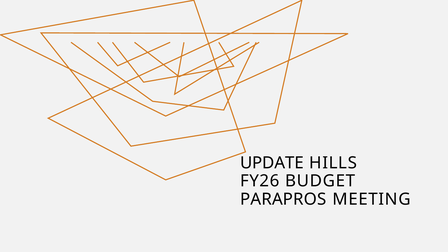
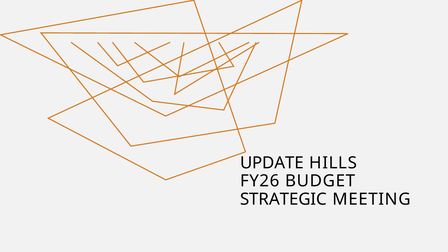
PARAPROS: PARAPROS -> STRATEGIC
